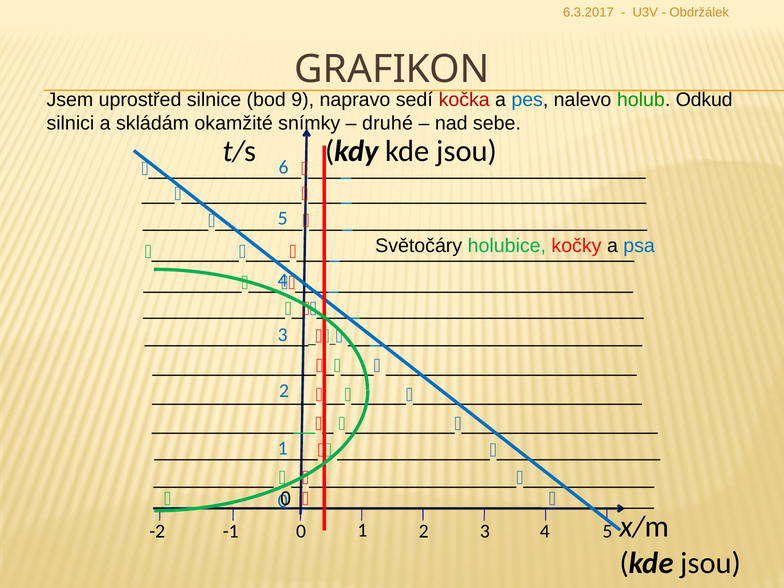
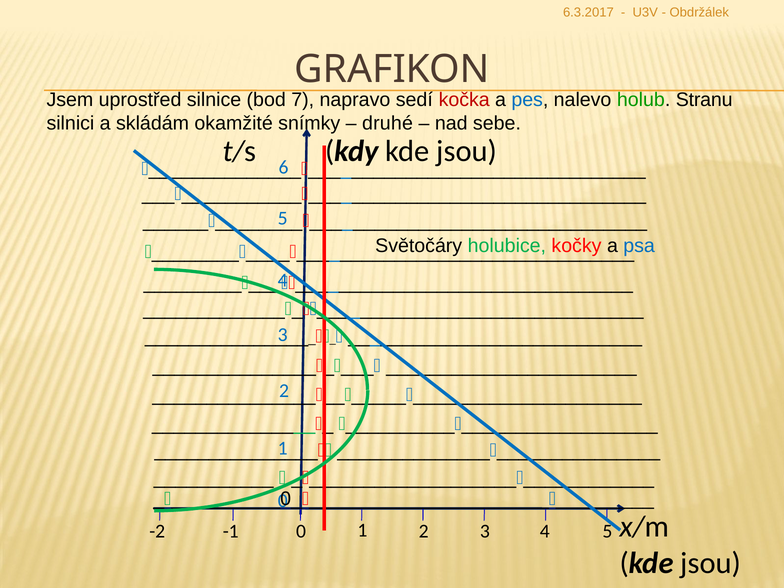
9: 9 -> 7
Odkud: Odkud -> Stranu
